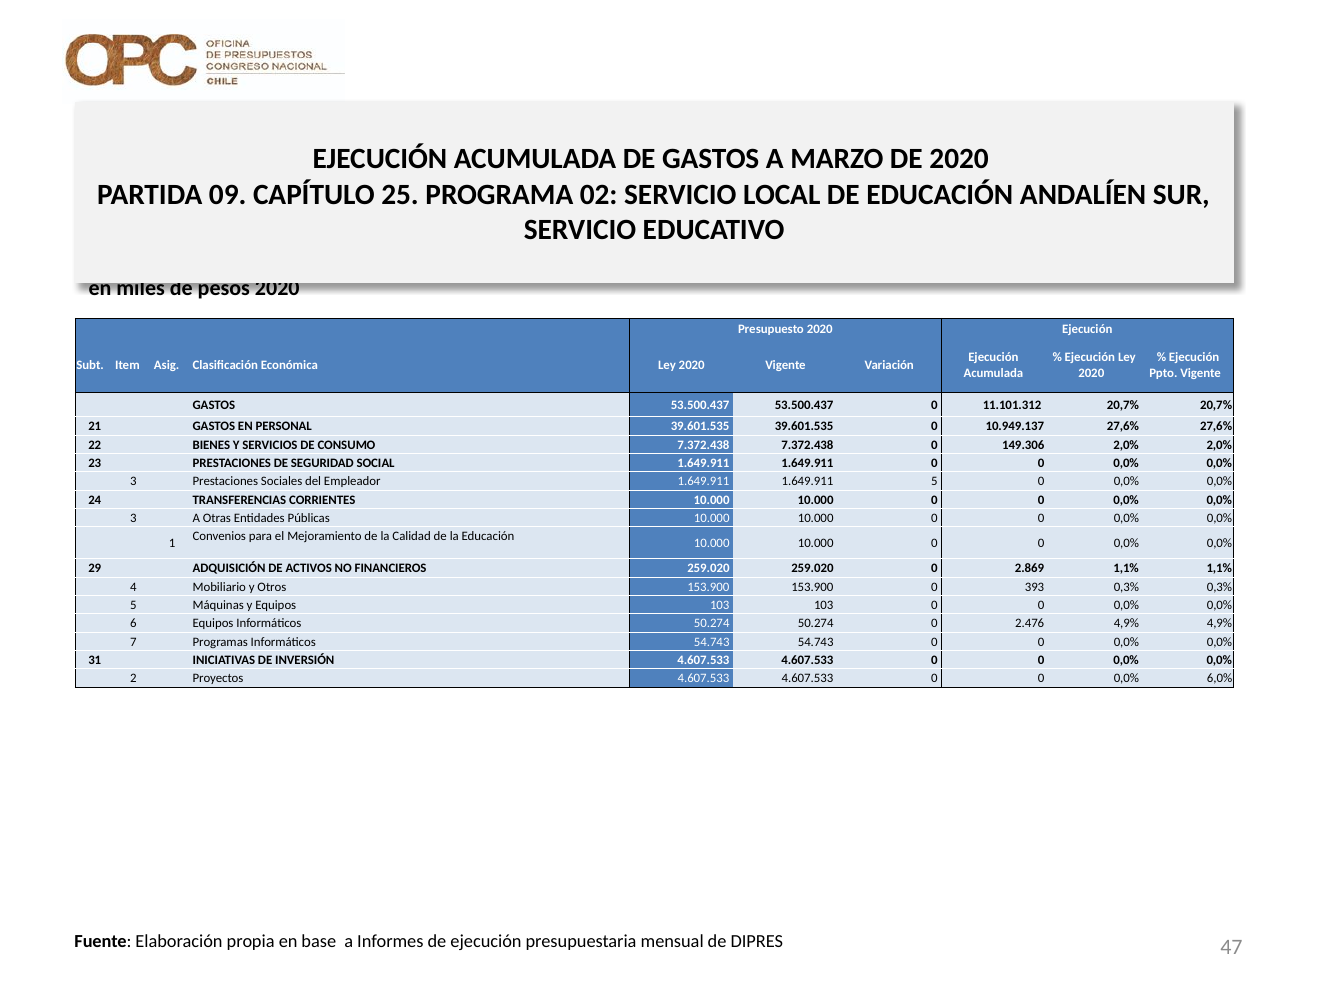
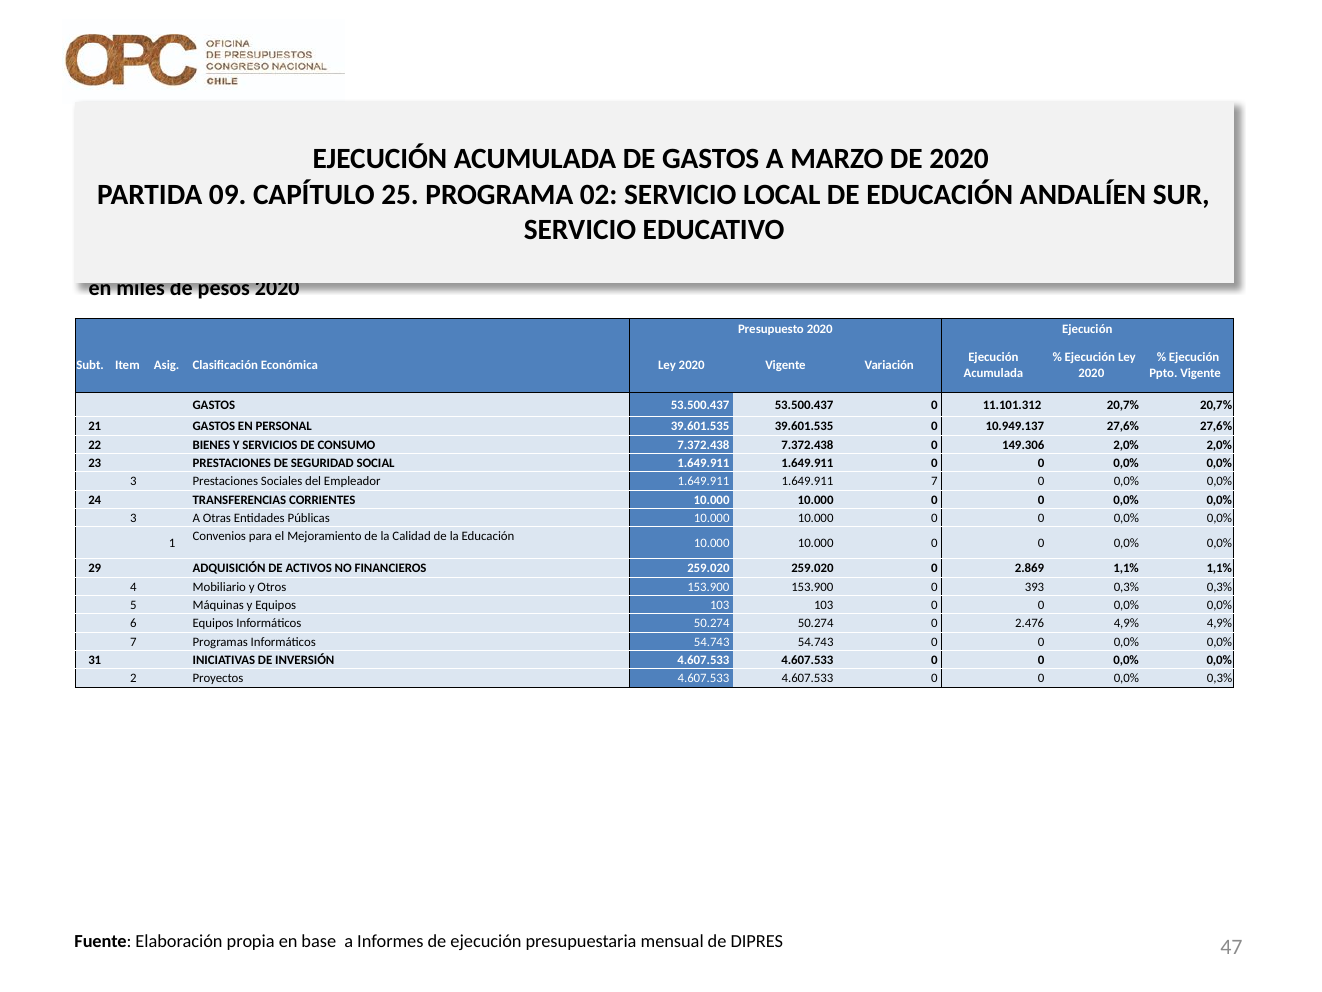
1.649.911 5: 5 -> 7
0,0% 6,0%: 6,0% -> 0,3%
